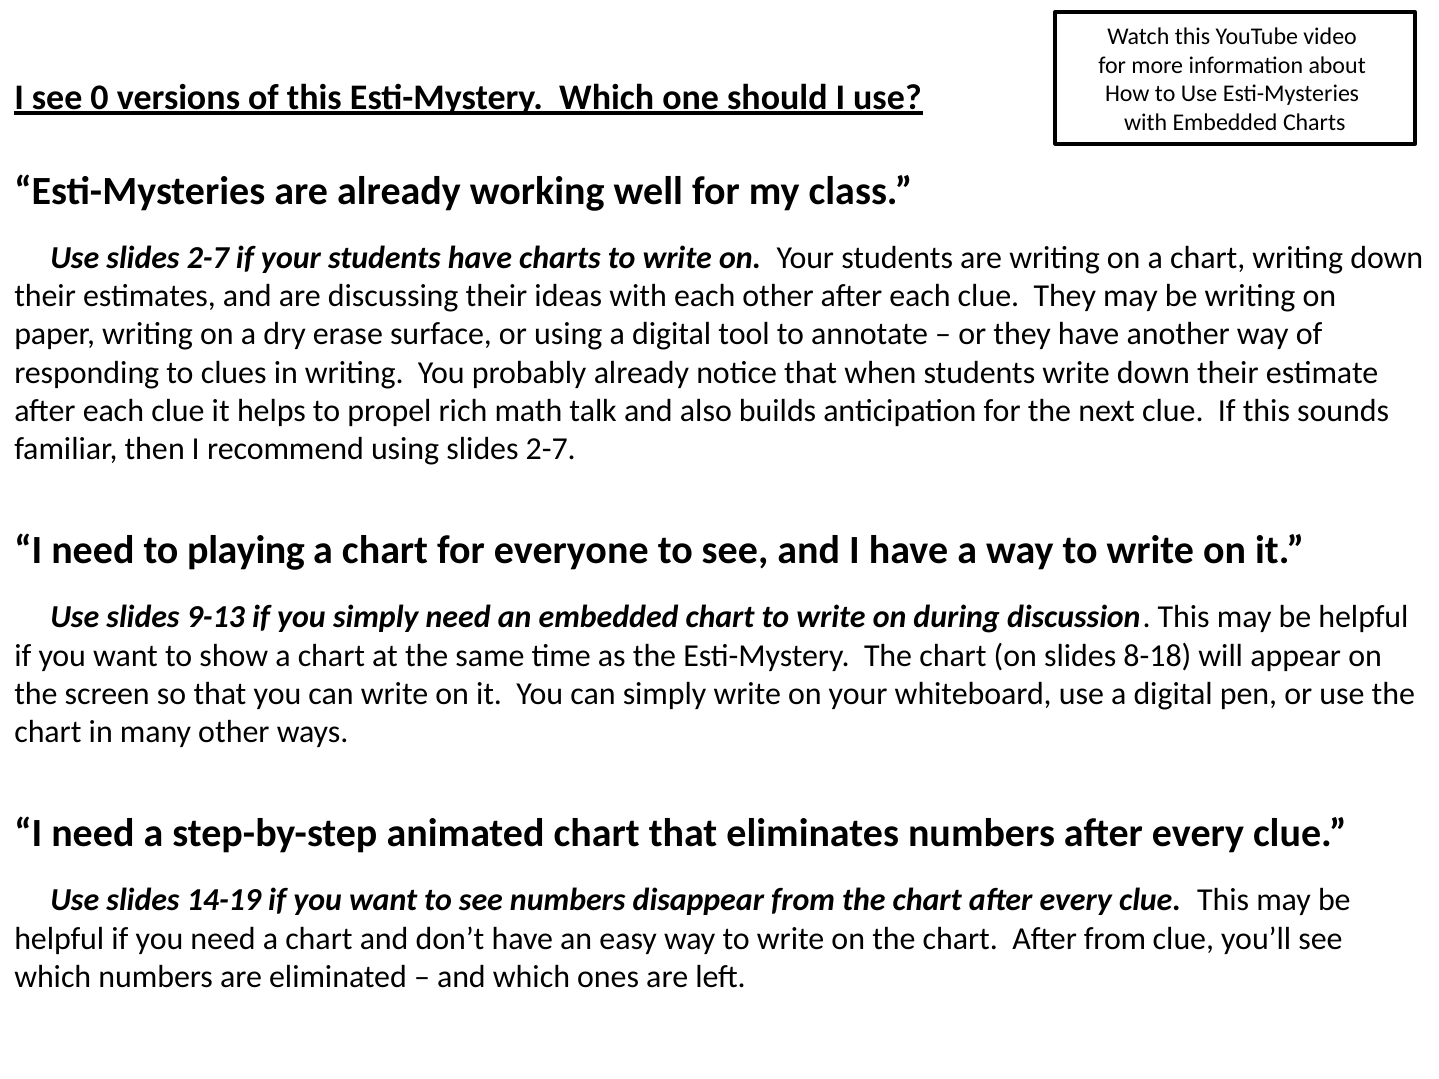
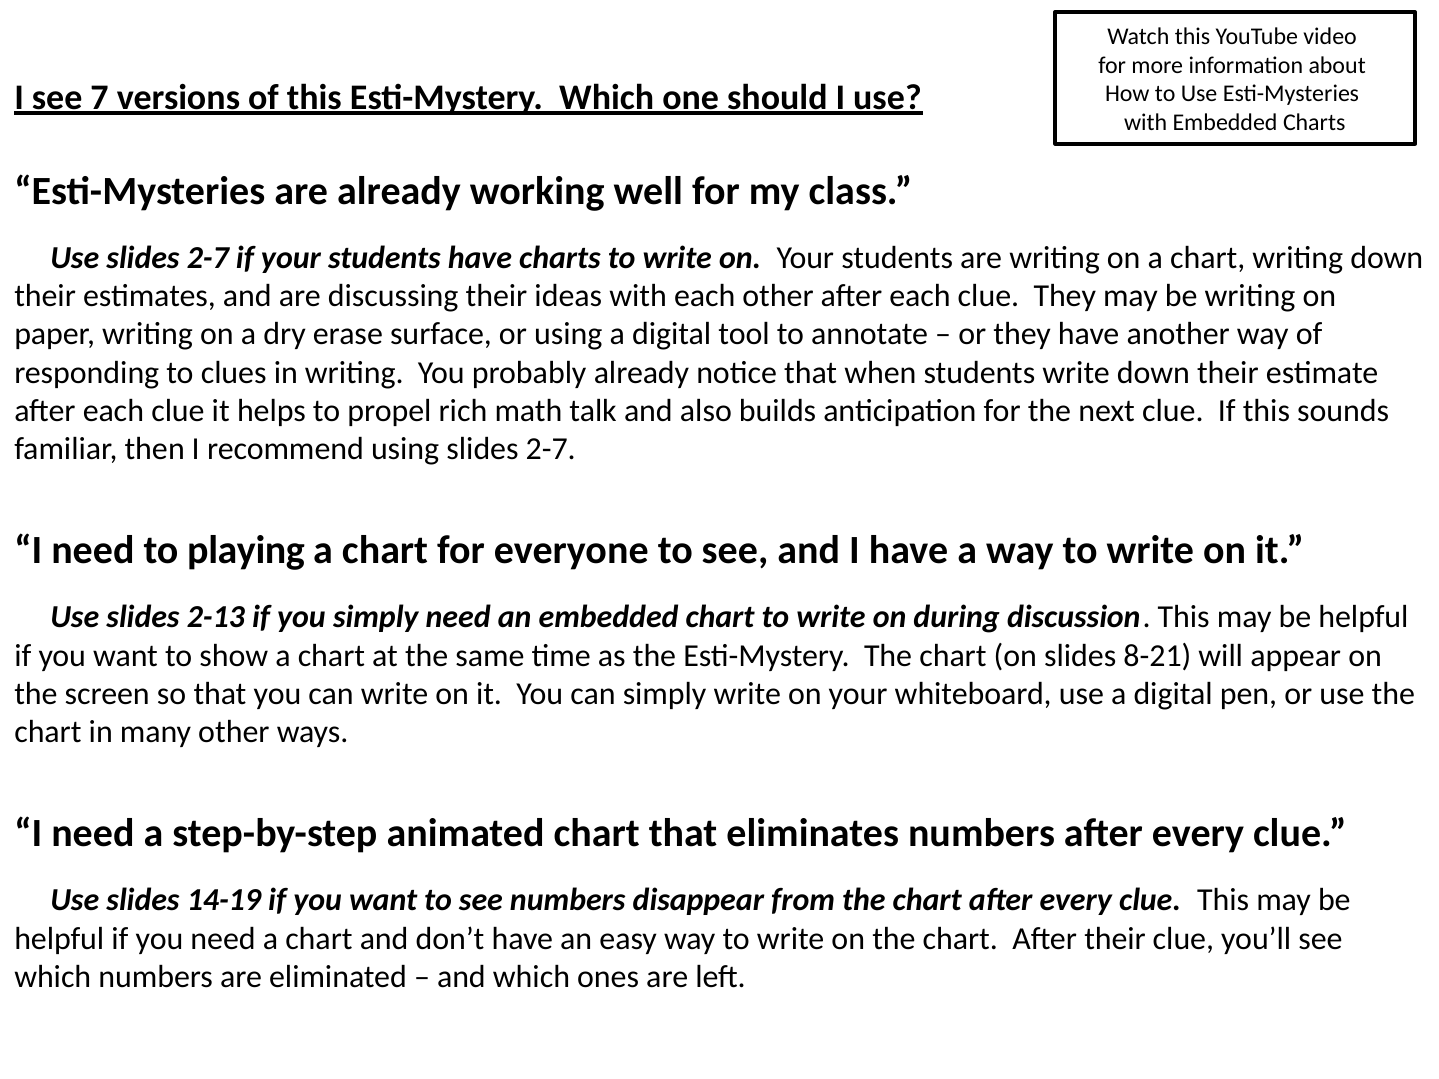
0: 0 -> 7
9-13: 9-13 -> 2-13
8-18: 8-18 -> 8-21
After from: from -> their
